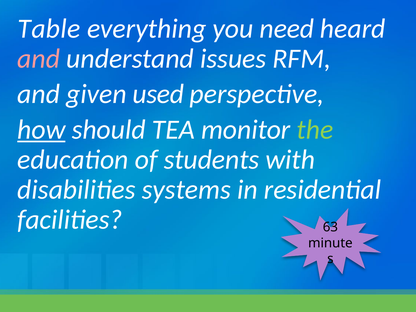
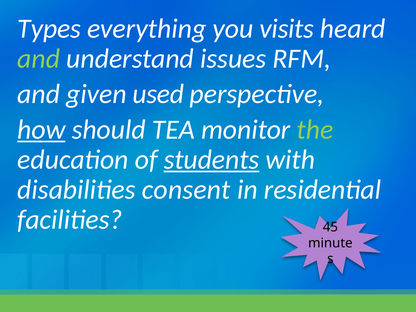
Table: Table -> Types
need: need -> visits
and at (39, 59) colour: pink -> light green
students underline: none -> present
systems: systems -> consent
63: 63 -> 45
